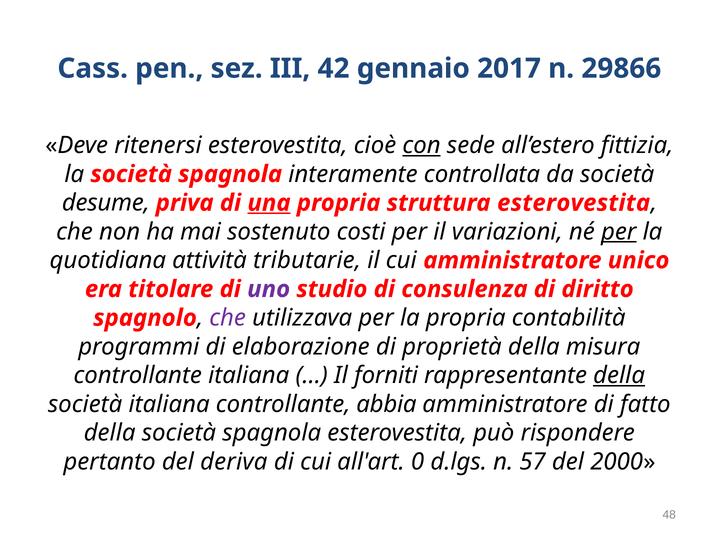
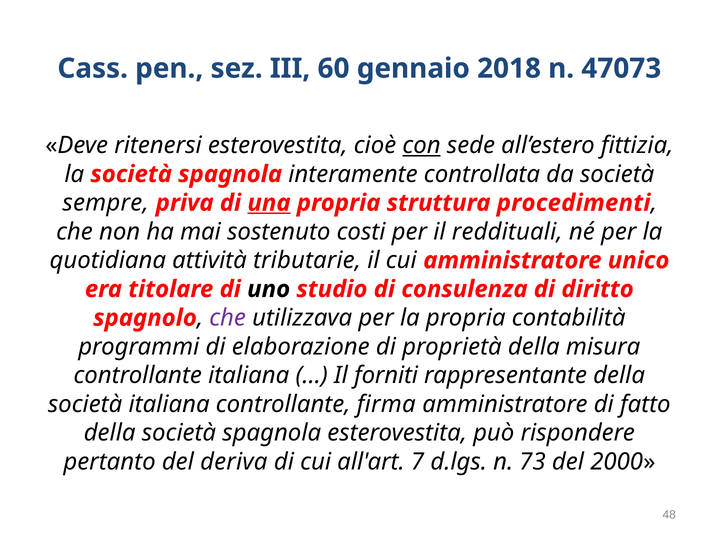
42: 42 -> 60
2017: 2017 -> 2018
29866: 29866 -> 47073
desume: desume -> sempre
struttura esterovestita: esterovestita -> procedimenti
variazioni: variazioni -> reddituali
per at (619, 232) underline: present -> none
uno colour: purple -> black
della at (619, 376) underline: present -> none
abbia: abbia -> firma
0: 0 -> 7
57: 57 -> 73
